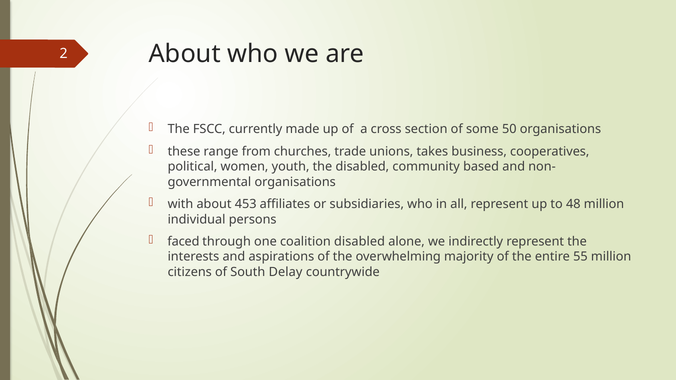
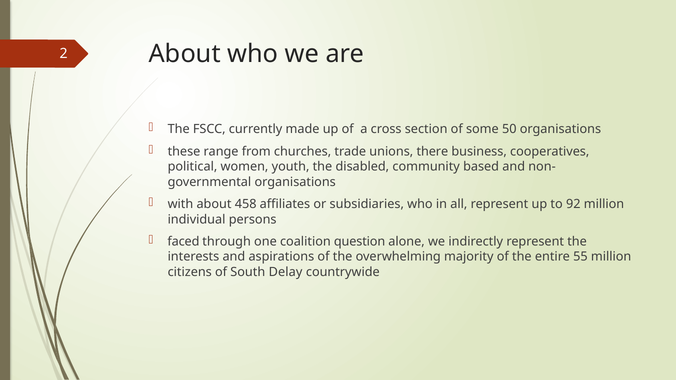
takes: takes -> there
453: 453 -> 458
48: 48 -> 92
coalition disabled: disabled -> question
